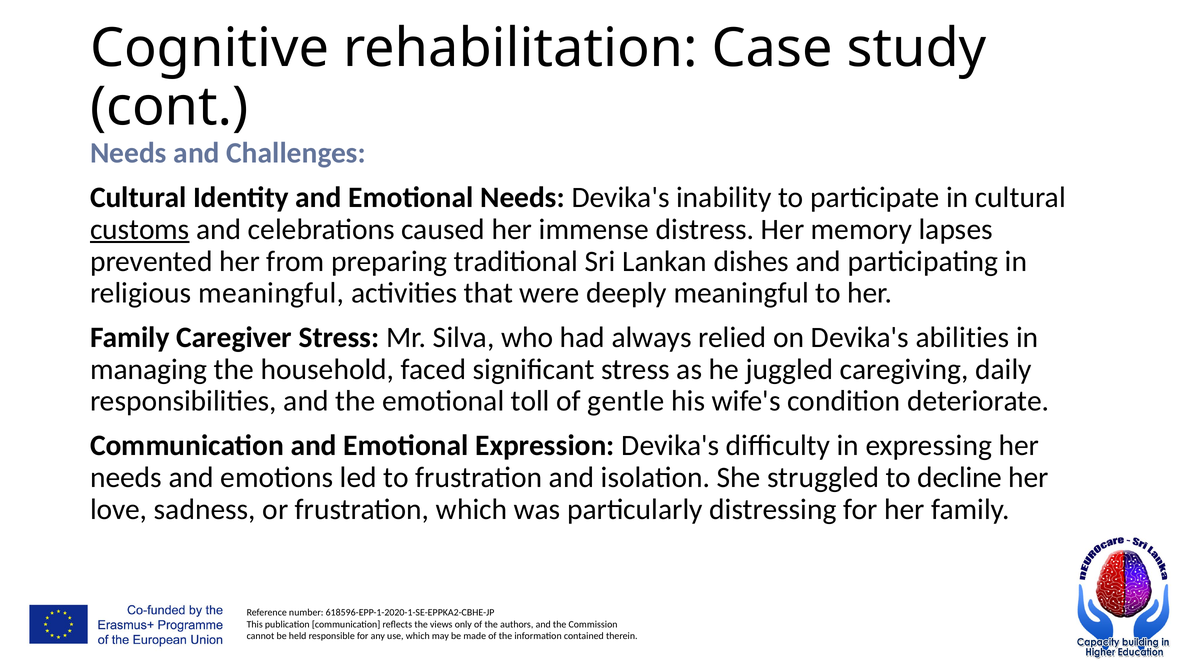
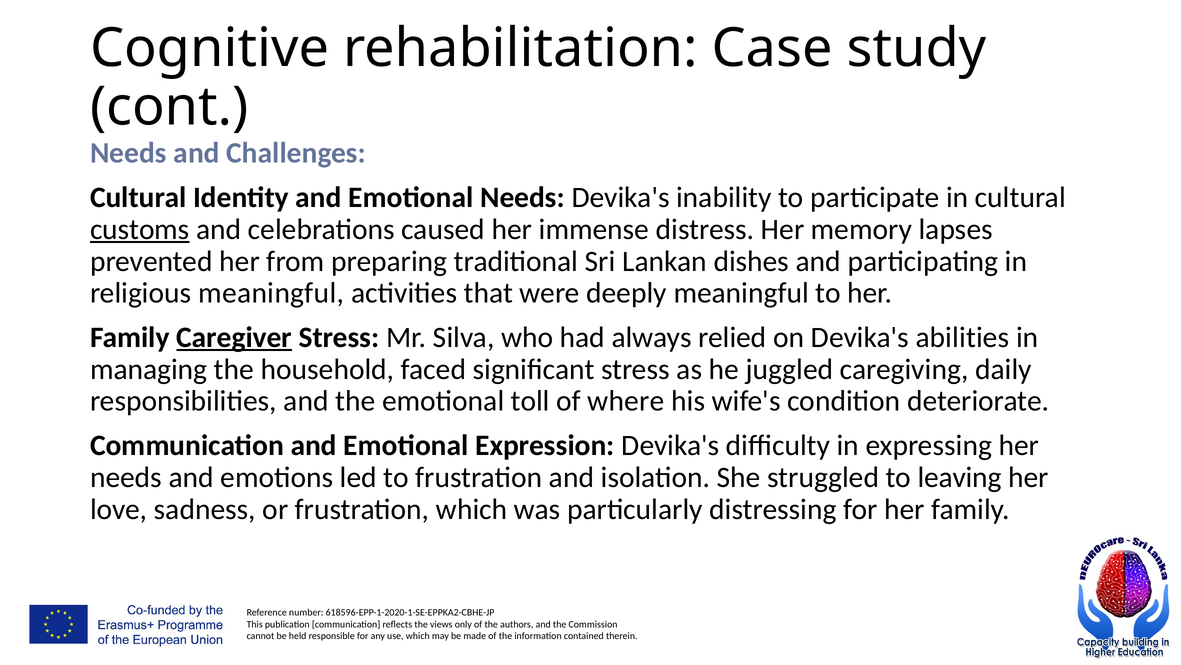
Caregiver underline: none -> present
gentle: gentle -> where
decline: decline -> leaving
